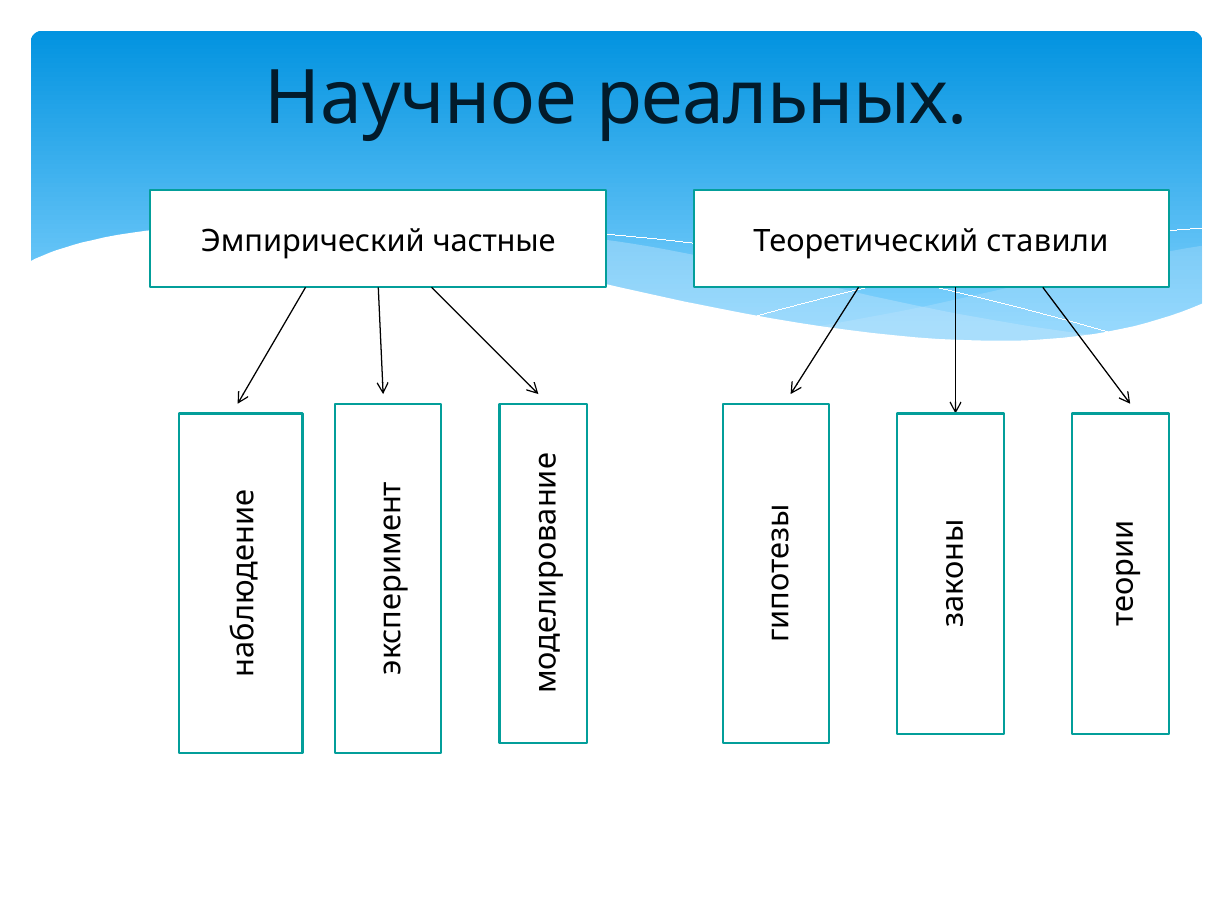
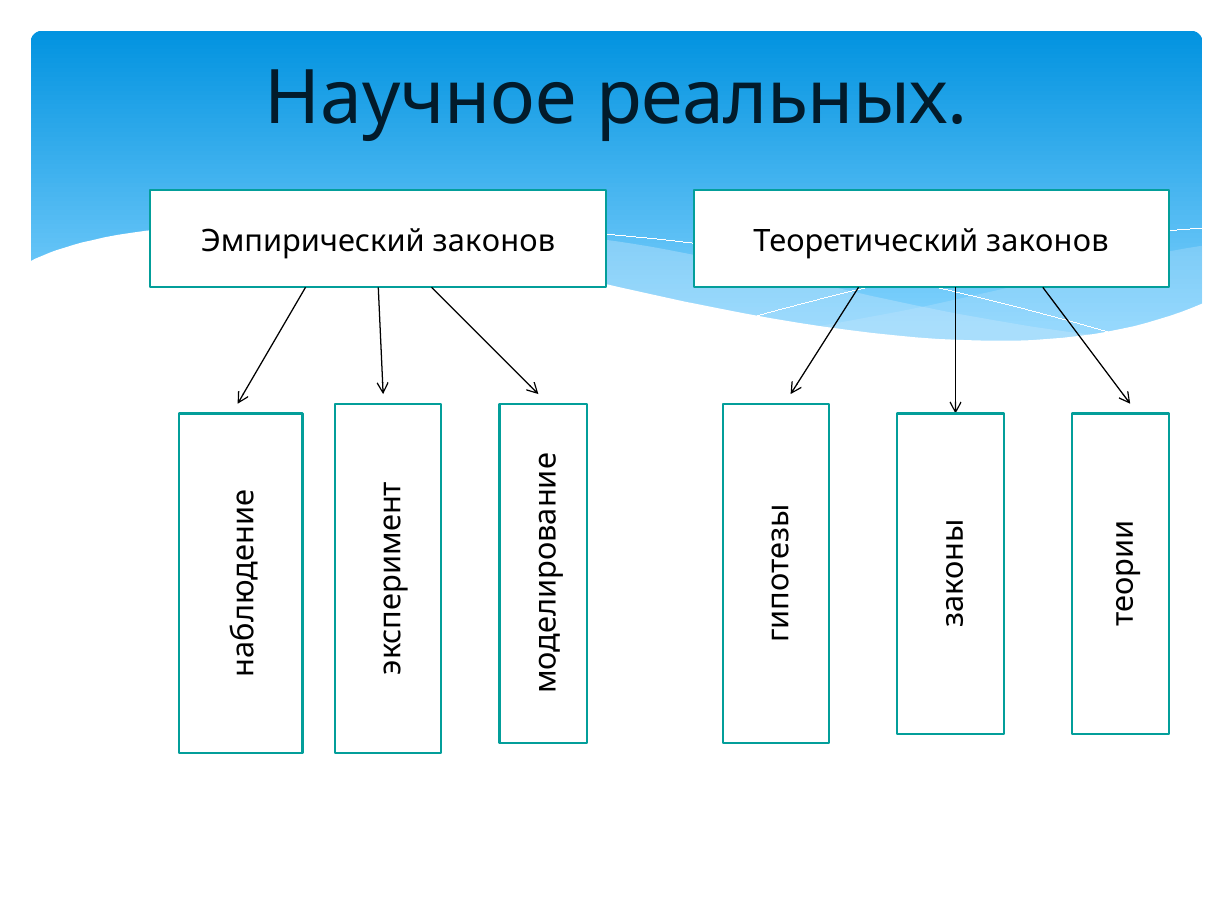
Эмпирический частные: частные -> законов
Теоретический ставили: ставили -> законов
